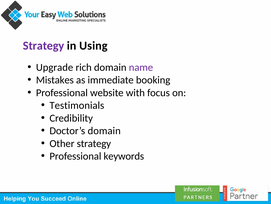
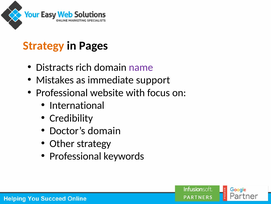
Strategy at (44, 46) colour: purple -> orange
Using: Using -> Pages
Upgrade: Upgrade -> Distracts
booking: booking -> support
Testimonials: Testimonials -> International
